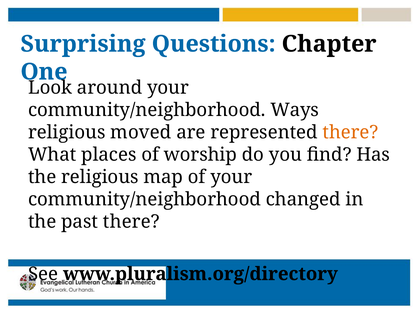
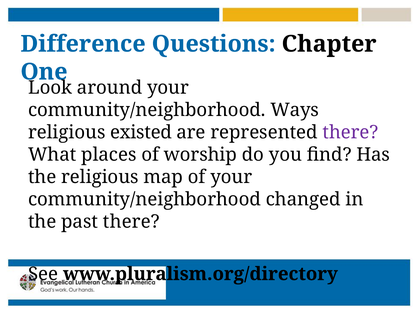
Surprising: Surprising -> Difference
moved: moved -> existed
there at (350, 133) colour: orange -> purple
